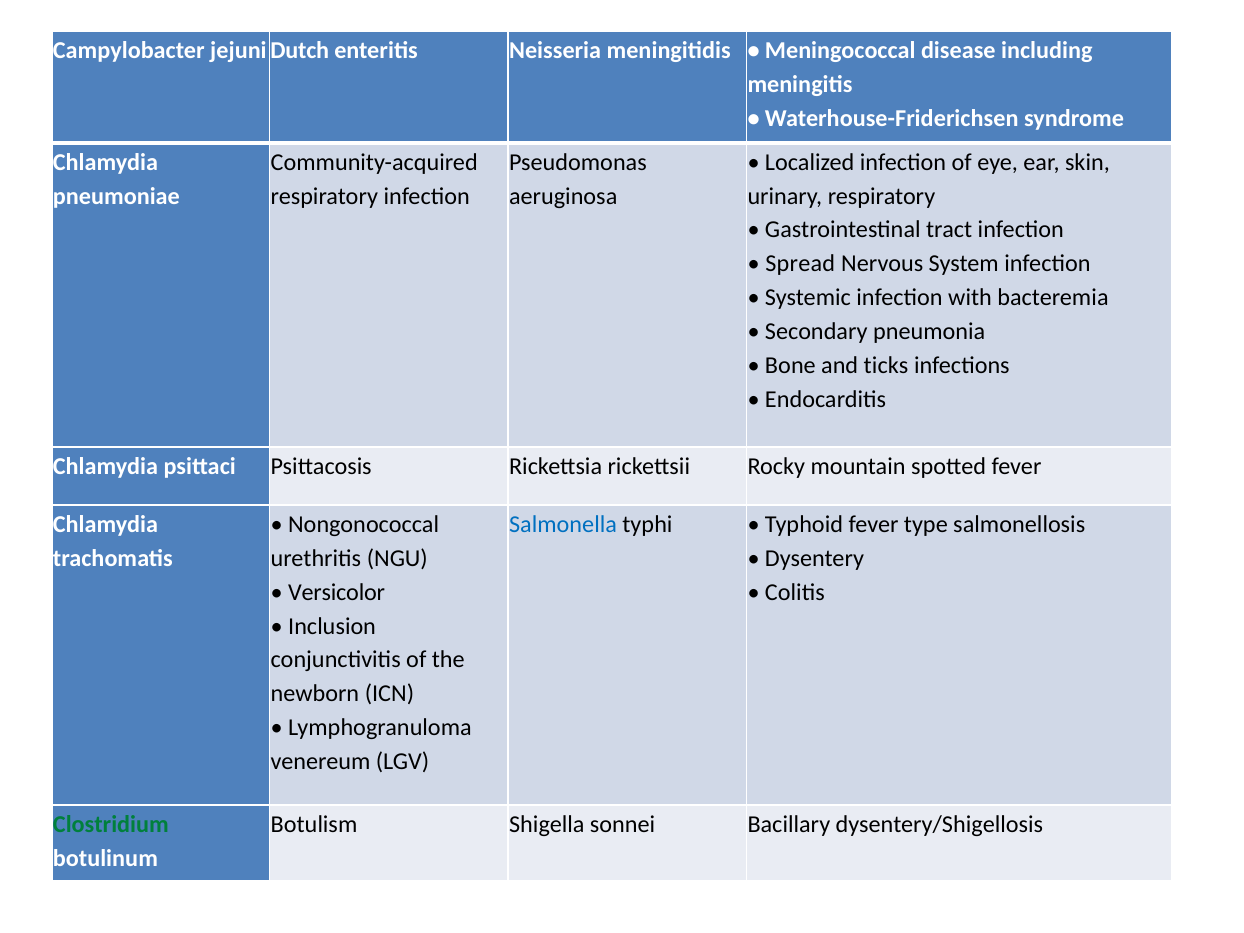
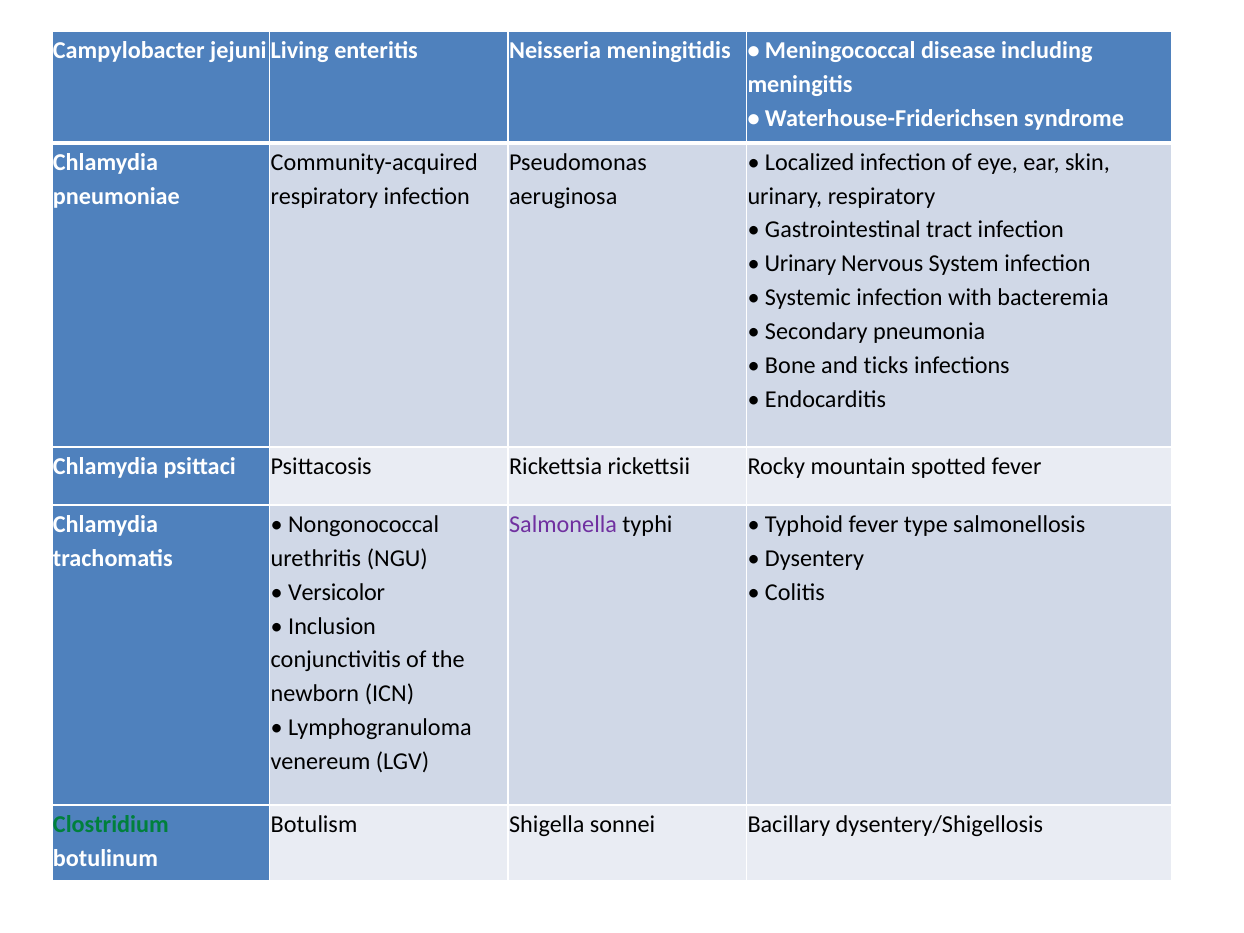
Dutch: Dutch -> Living
Spread at (800, 264): Spread -> Urinary
Salmonella colour: blue -> purple
